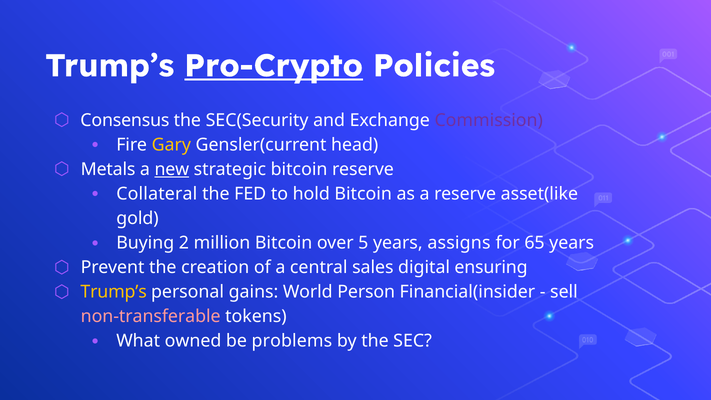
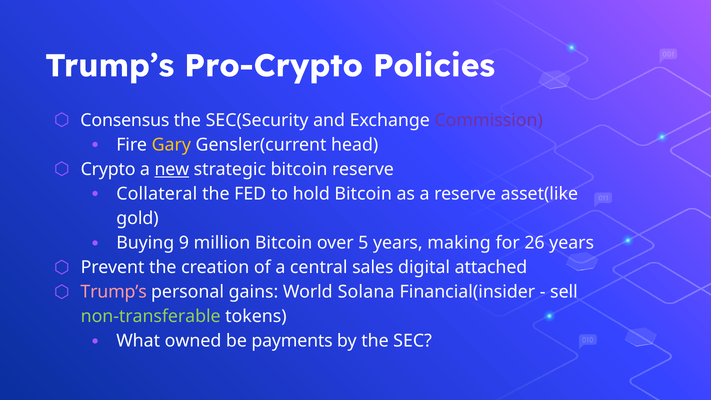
Pro-Crypto underline: present -> none
Metals: Metals -> Crypto
2: 2 -> 9
assigns: assigns -> making
65: 65 -> 26
ensuring: ensuring -> attached
Trump’s at (114, 292) colour: yellow -> pink
Person: Person -> Solana
non-transferable colour: pink -> light green
problems: problems -> payments
